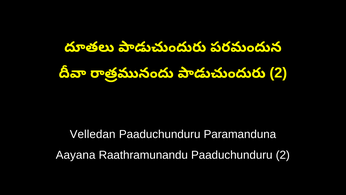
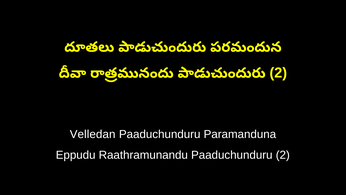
Aayana: Aayana -> Eppudu
